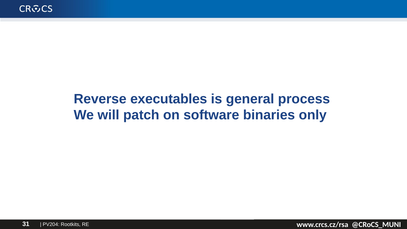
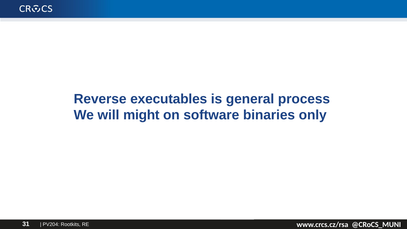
patch: patch -> might
